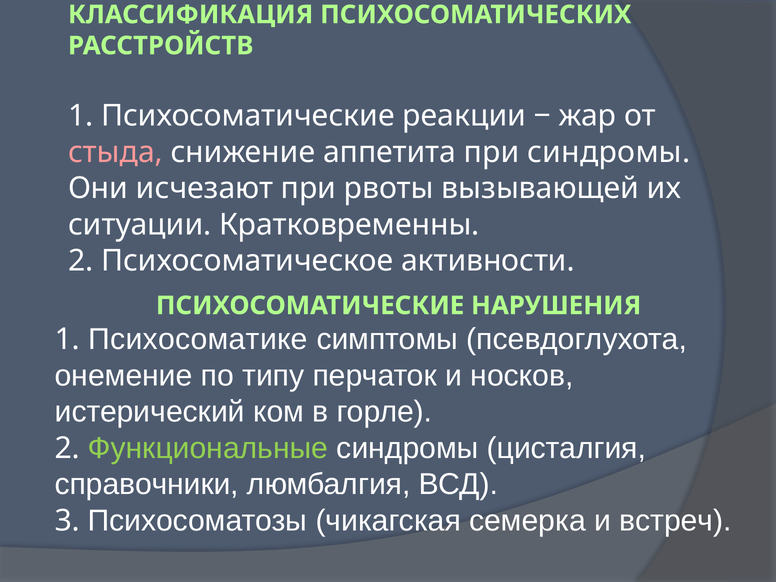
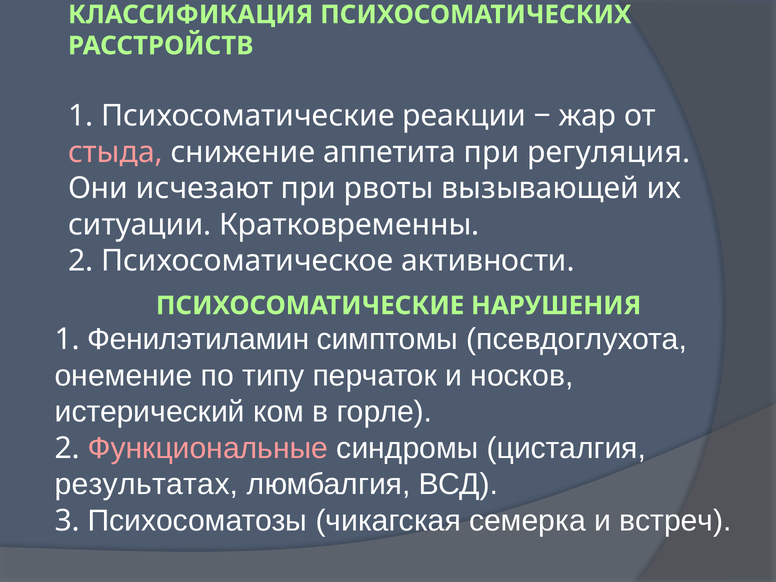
при синдромы: синдромы -> регуляция
Психосоматике: Психосоматике -> Фенилэтиламин
Функциональные colour: light green -> pink
справочники: справочники -> результатах
